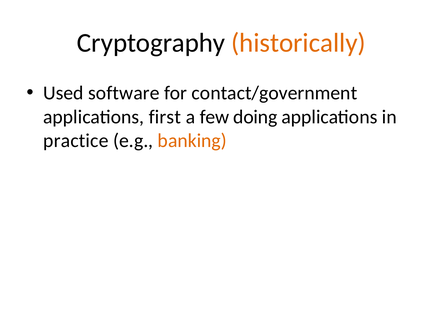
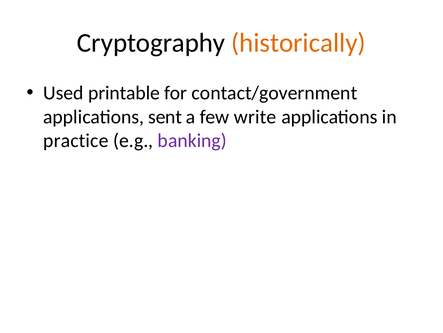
software: software -> printable
first: first -> sent
doing: doing -> write
banking colour: orange -> purple
